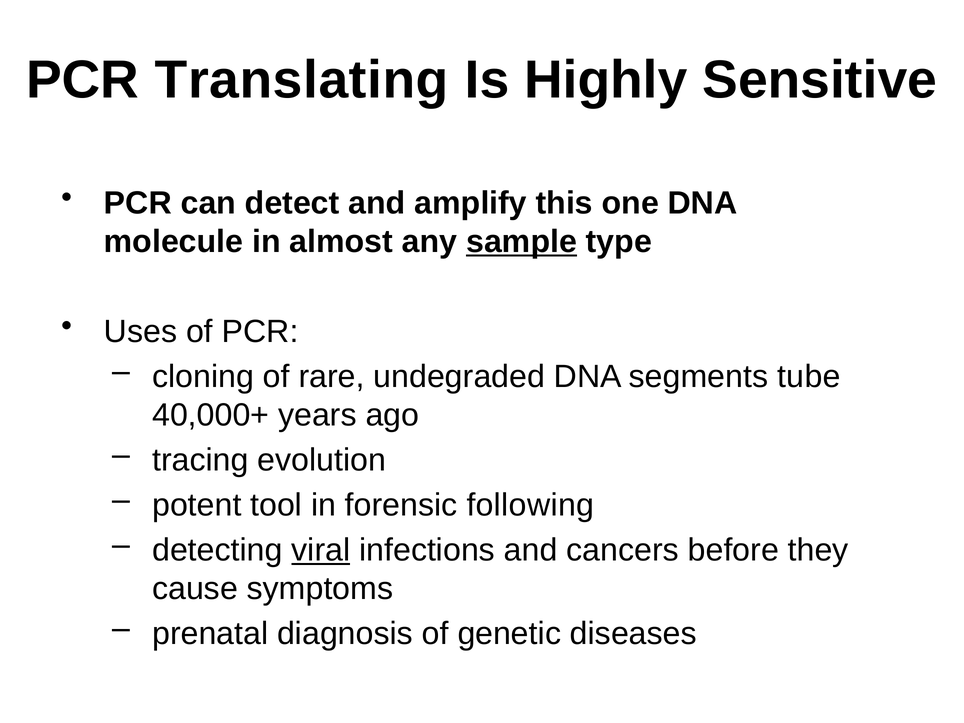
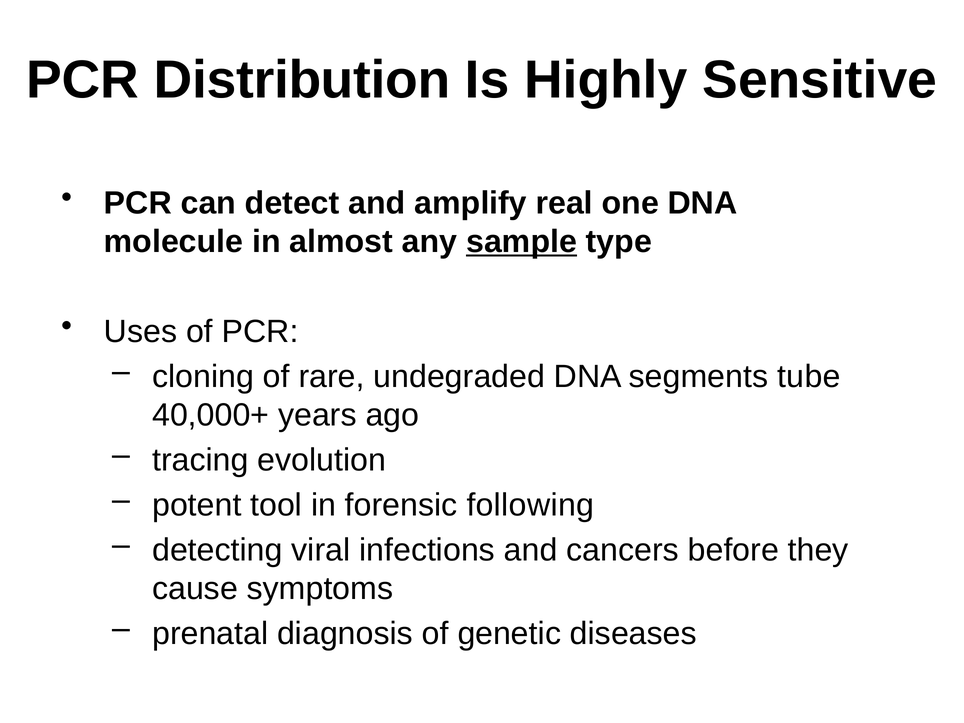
Translating: Translating -> Distribution
this: this -> real
viral underline: present -> none
